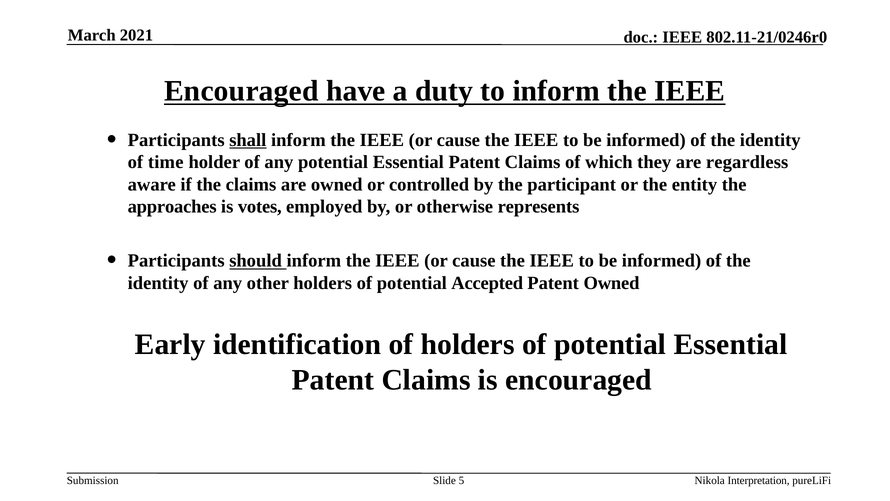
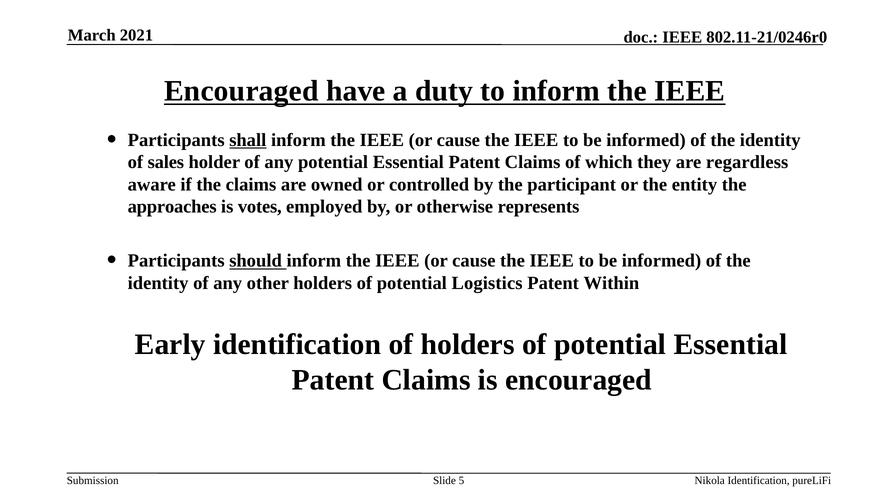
time: time -> sales
Accepted: Accepted -> Logistics
Patent Owned: Owned -> Within
Nikola Interpretation: Interpretation -> Identification
